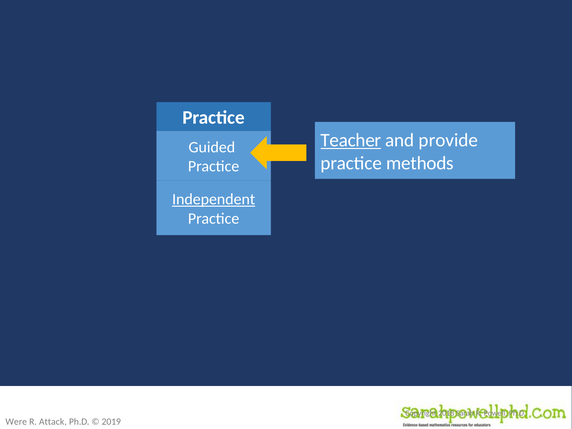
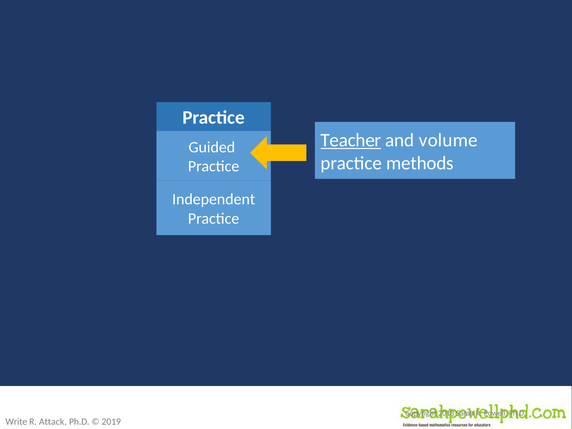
provide: provide -> volume
Independent underline: present -> none
Were: Were -> Write
